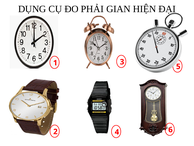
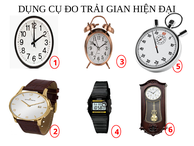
PHẢI: PHẢI -> TRẢI
